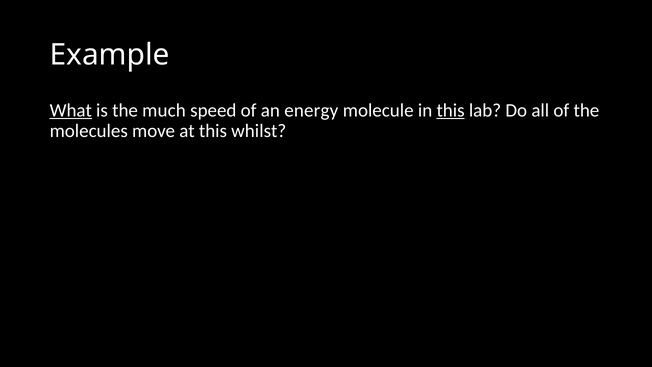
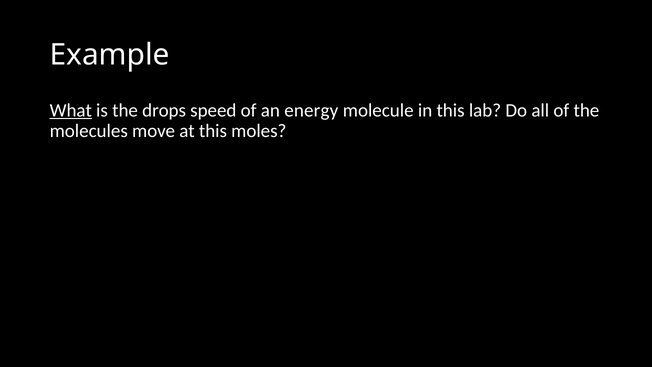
much: much -> drops
this at (451, 110) underline: present -> none
whilst: whilst -> moles
